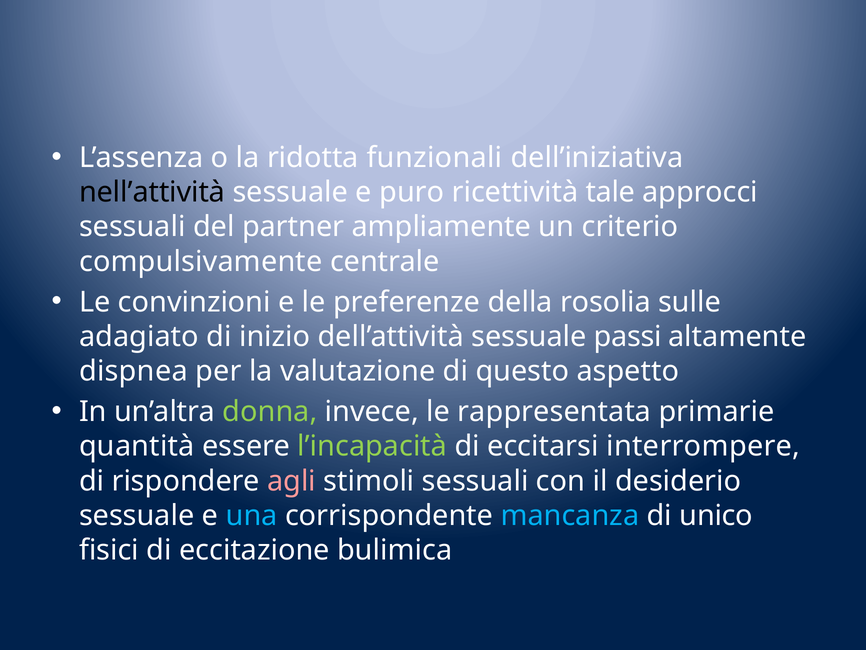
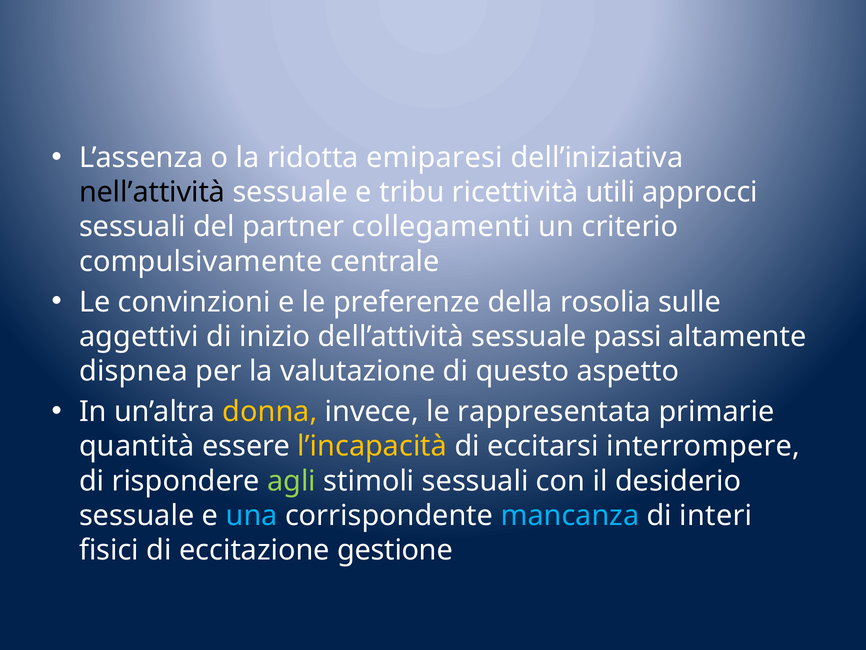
funzionali: funzionali -> emiparesi
puro: puro -> tribu
tale: tale -> utili
ampliamente: ampliamente -> collegamenti
adagiato: adagiato -> aggettivi
donna colour: light green -> yellow
l’incapacità colour: light green -> yellow
agli colour: pink -> light green
unico: unico -> interi
bulimica: bulimica -> gestione
